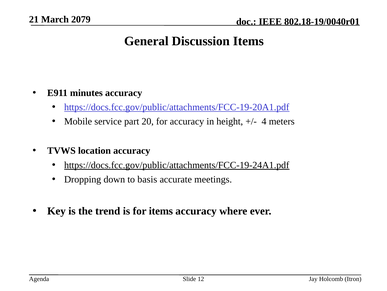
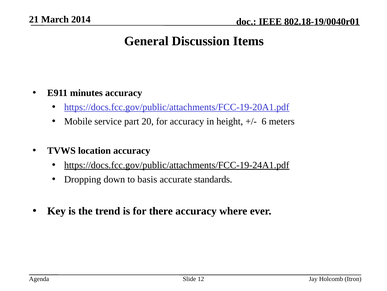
2079: 2079 -> 2014
4: 4 -> 6
meetings: meetings -> standards
for items: items -> there
